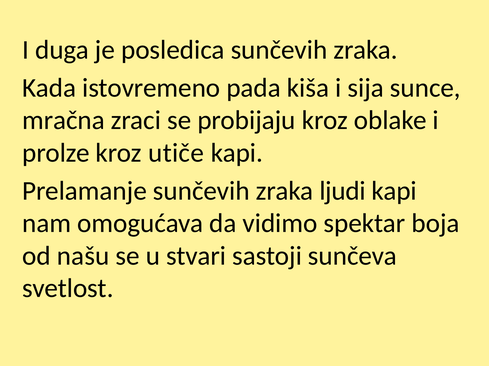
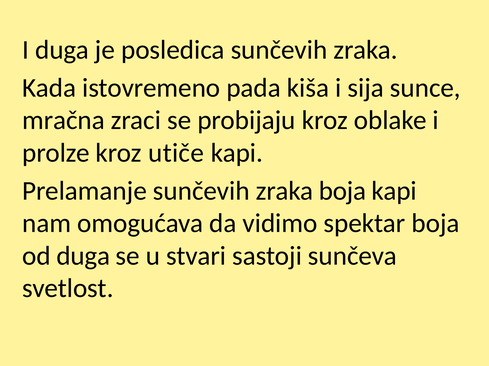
zraka ljudi: ljudi -> boja
od našu: našu -> duga
